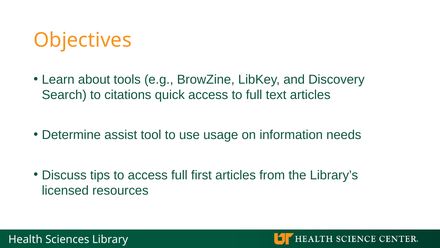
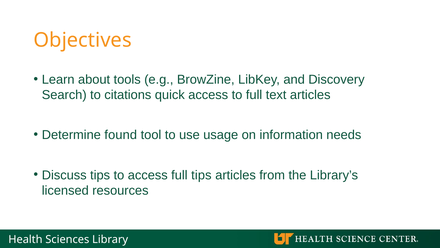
assist: assist -> found
full first: first -> tips
